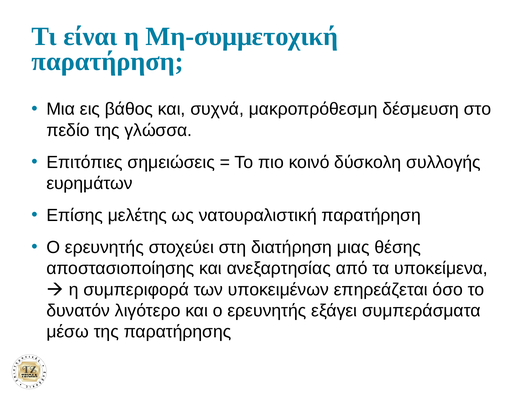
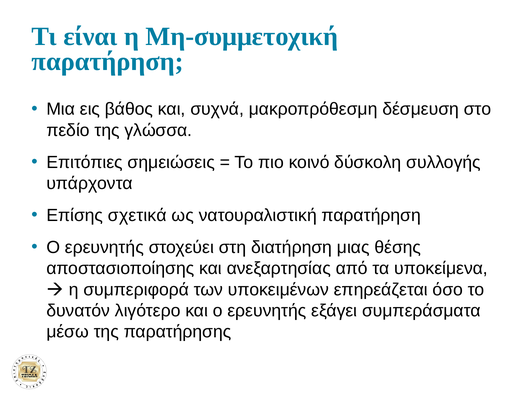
ευρημάτων: ευρημάτων -> υπάρχοντα
μελέτης: μελέτης -> σχετικά
